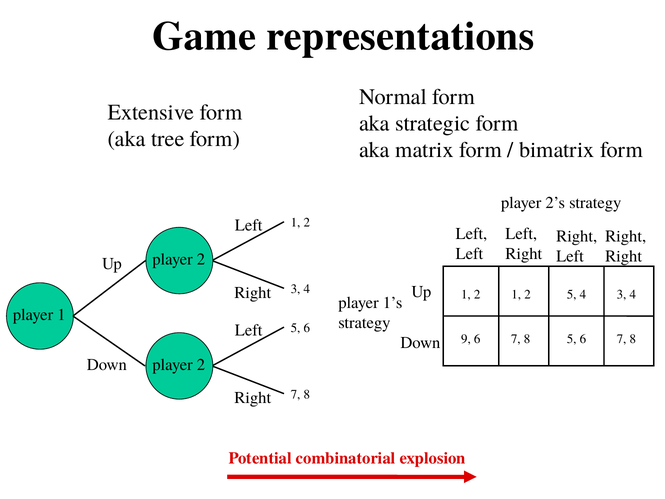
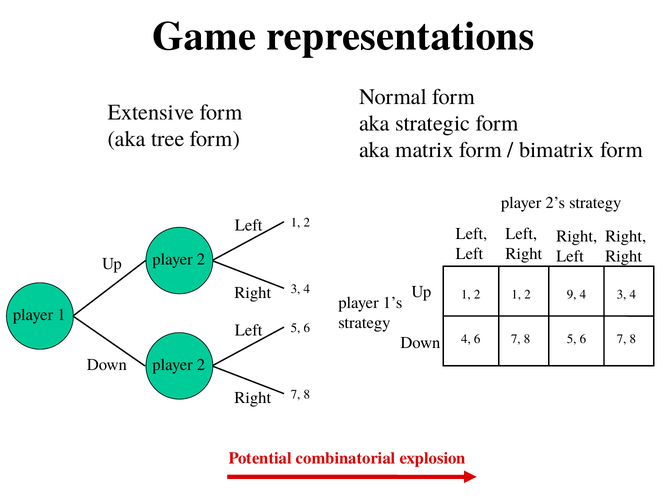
5 at (572, 295): 5 -> 9
9 at (466, 339): 9 -> 4
